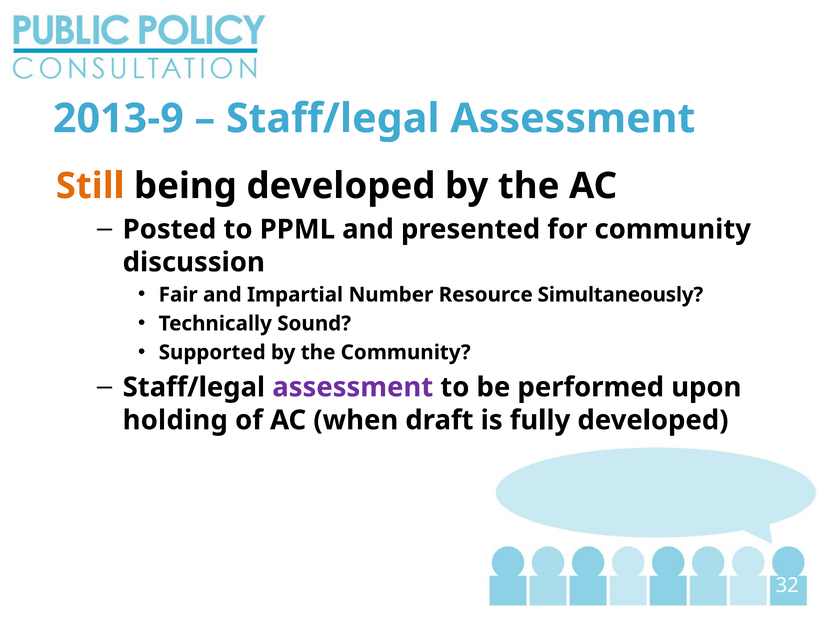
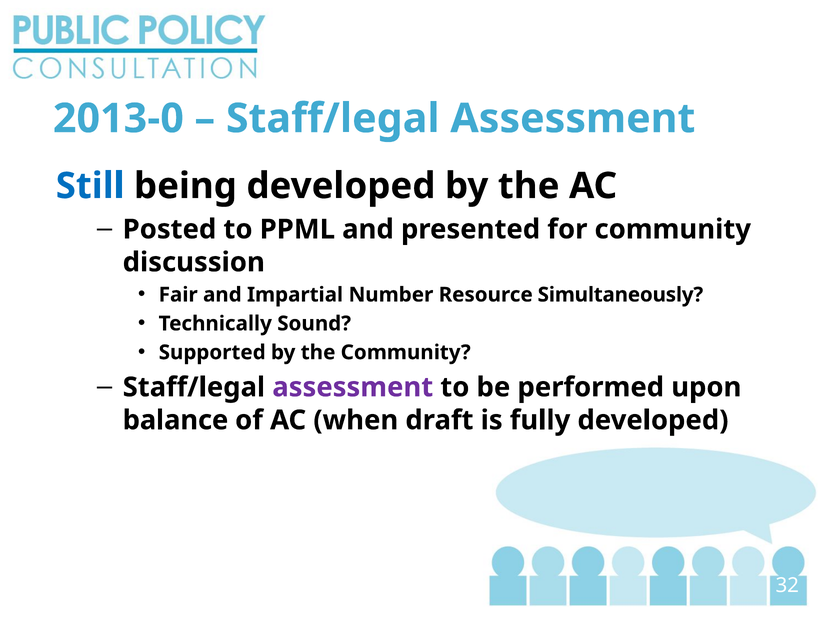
2013-9: 2013-9 -> 2013-0
Still colour: orange -> blue
holding: holding -> balance
